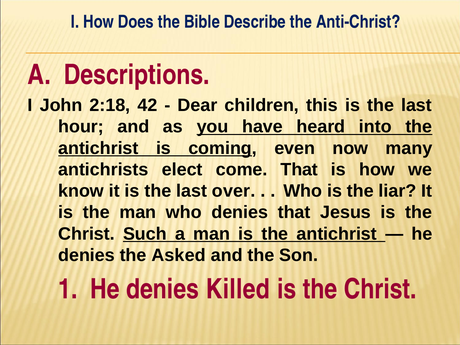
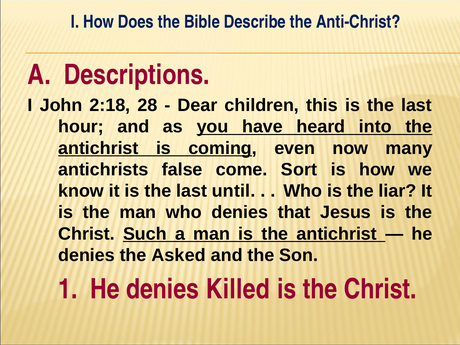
42: 42 -> 28
elect: elect -> false
come That: That -> Sort
over: over -> until
